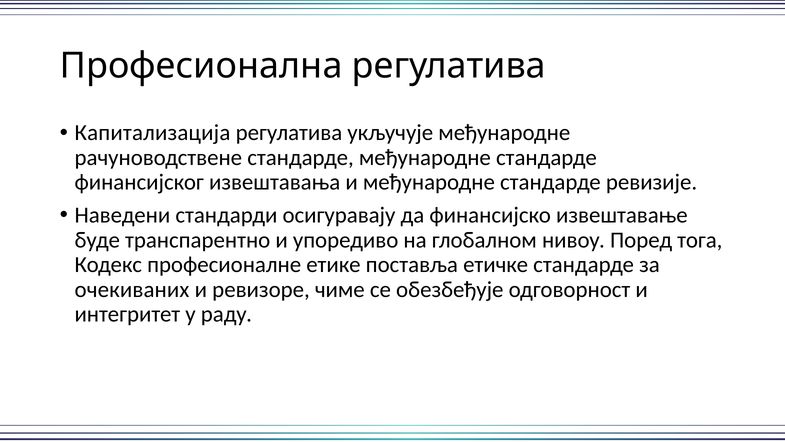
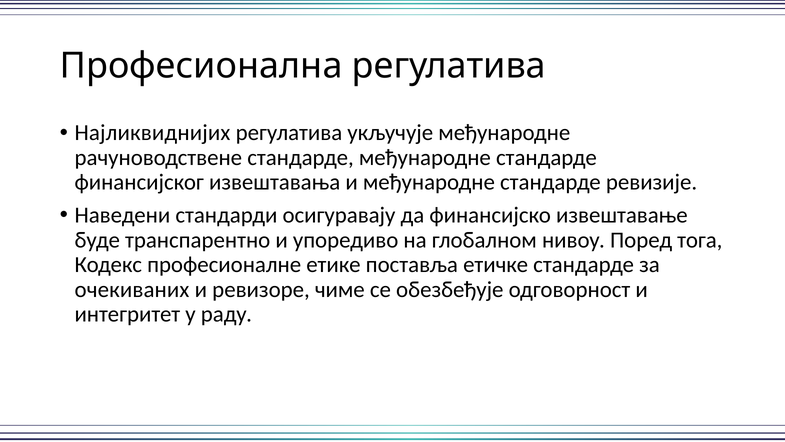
Капитализација: Капитализација -> Најликвиднијих
